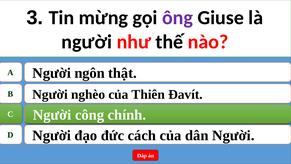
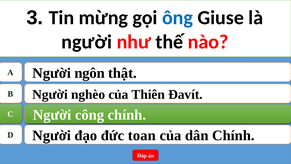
ông colour: purple -> blue
cách: cách -> toan
dân Người: Người -> Chính
